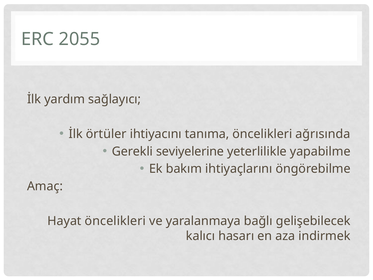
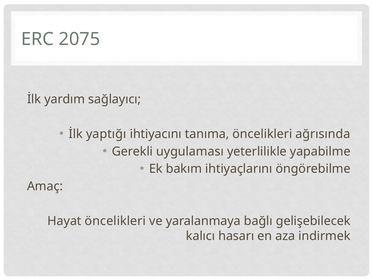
2055: 2055 -> 2075
örtüler: örtüler -> yaptığı
seviyelerine: seviyelerine -> uygulaması
